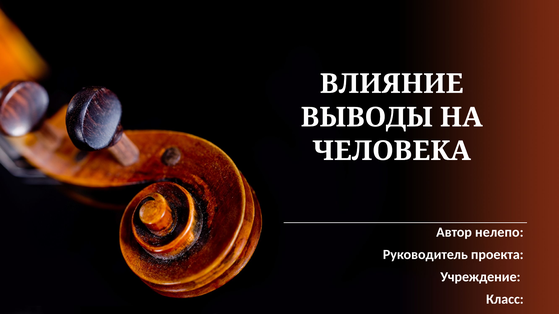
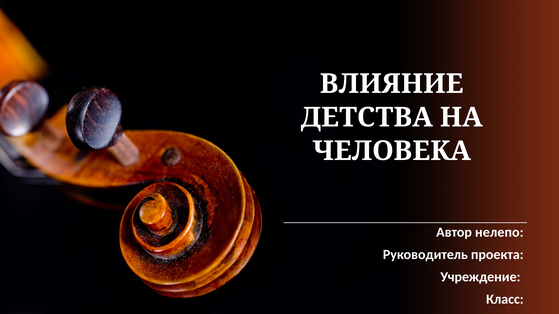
ВЫВОДЫ: ВЫВОДЫ -> ДЕТСТВА
